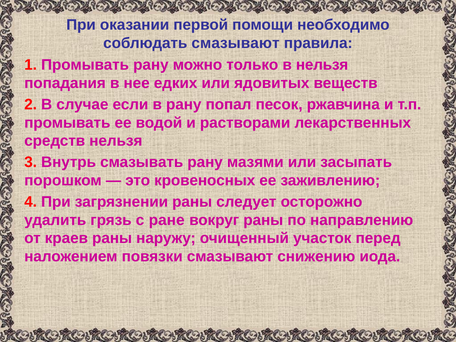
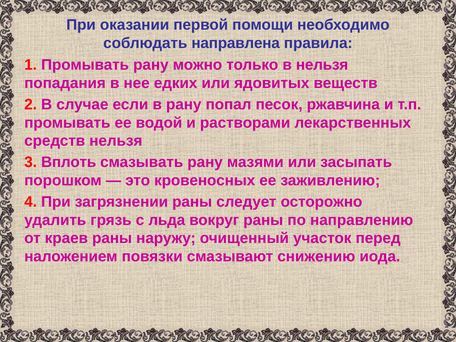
соблюдать смазывают: смазывают -> направлена
Внутрь: Внутрь -> Вплоть
ране: ране -> льда
